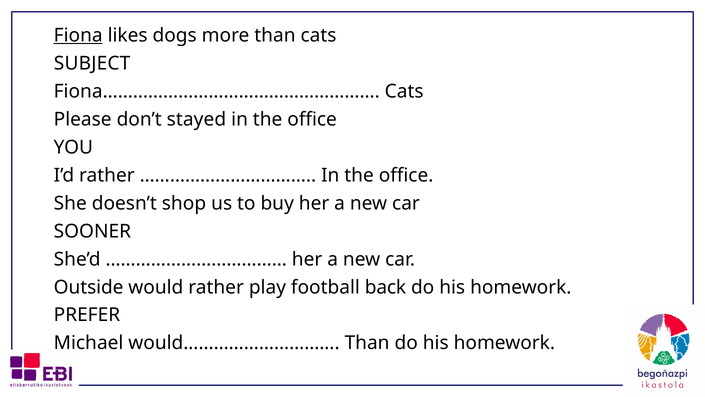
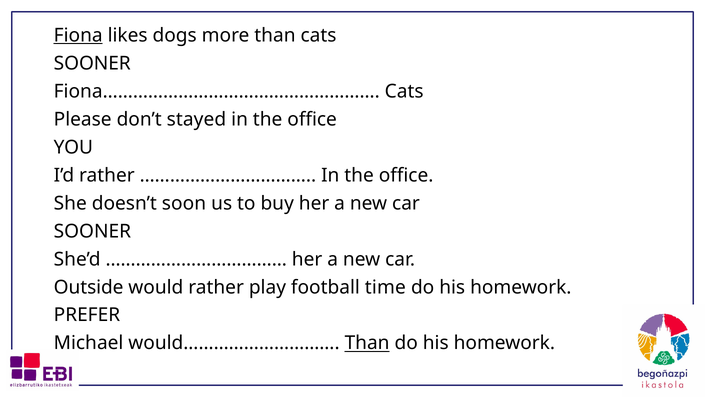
SUBJECT at (92, 63): SUBJECT -> SOONER
shop: shop -> soon
back: back -> time
Than at (367, 343) underline: none -> present
